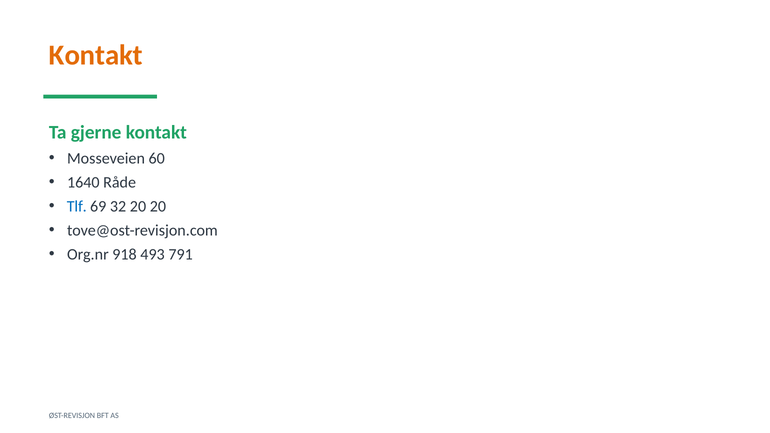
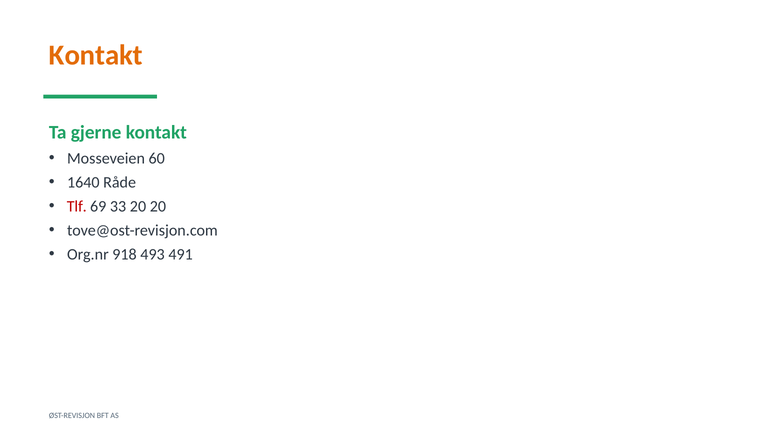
Tlf colour: blue -> red
32: 32 -> 33
791: 791 -> 491
